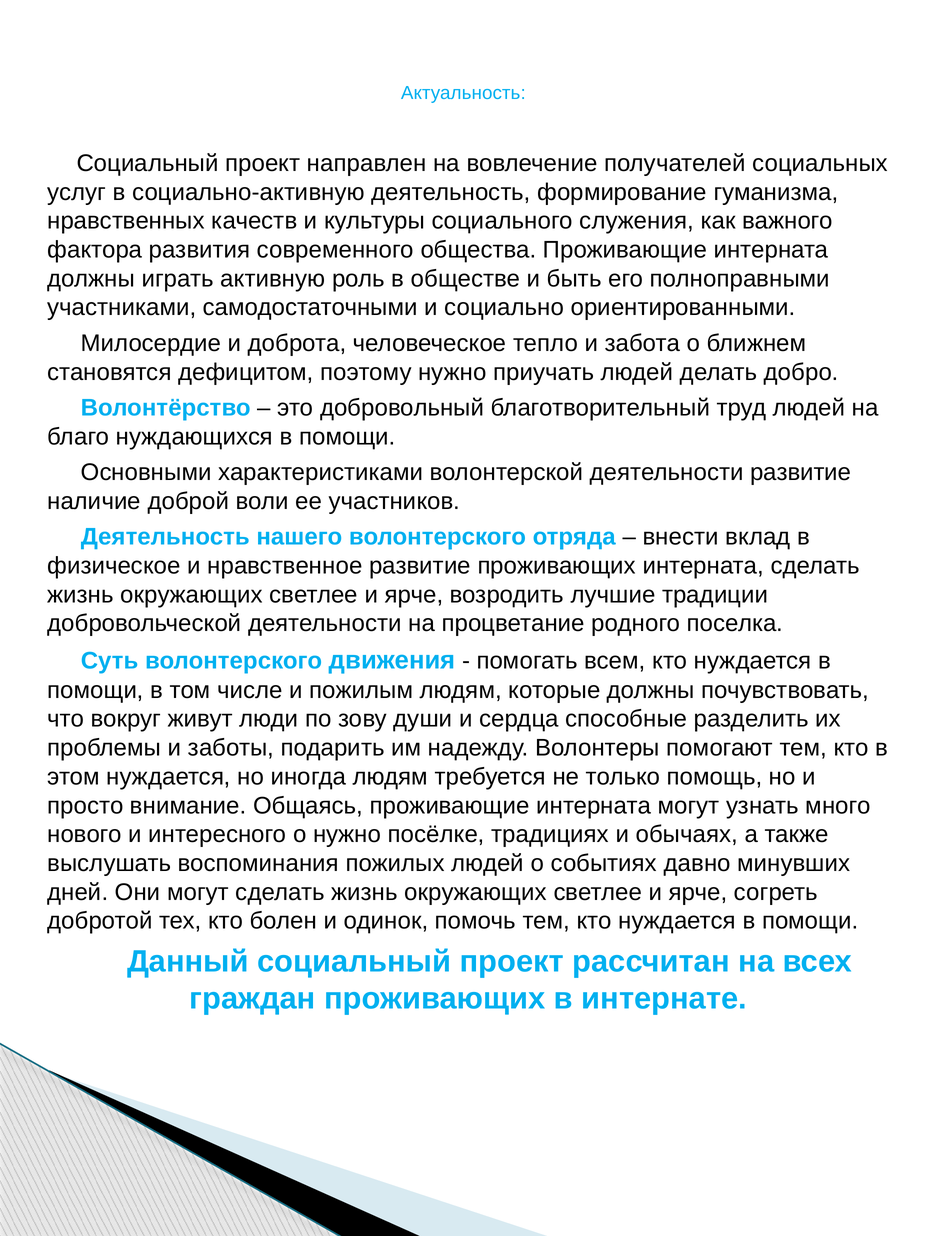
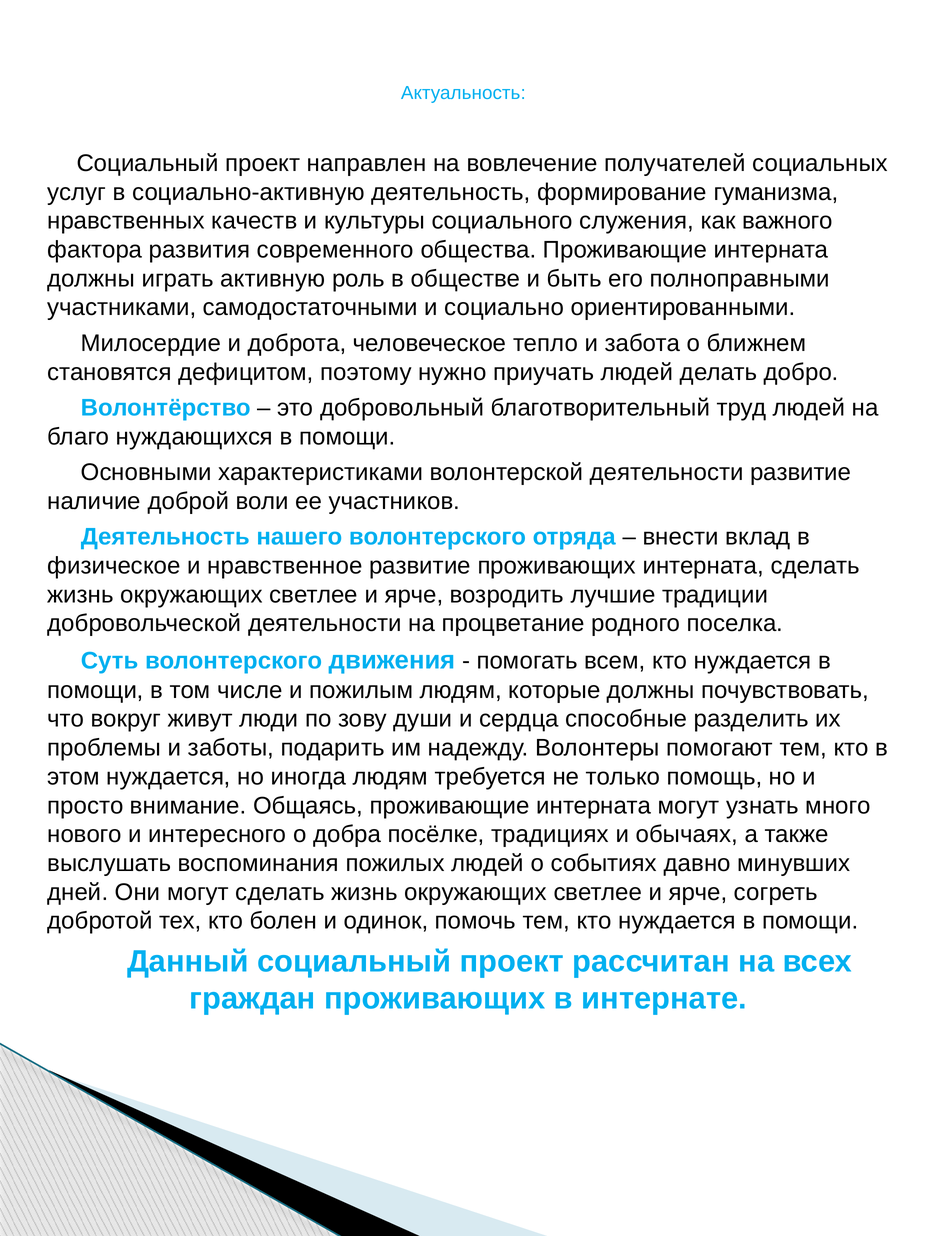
о нужно: нужно -> добра
